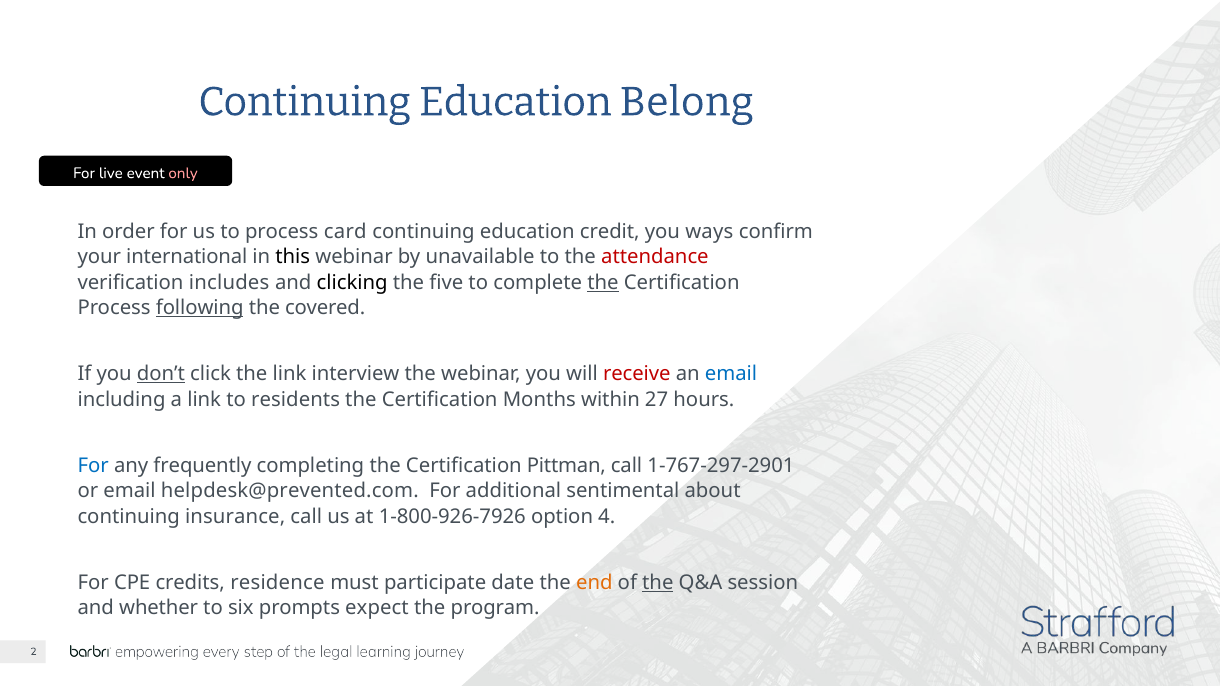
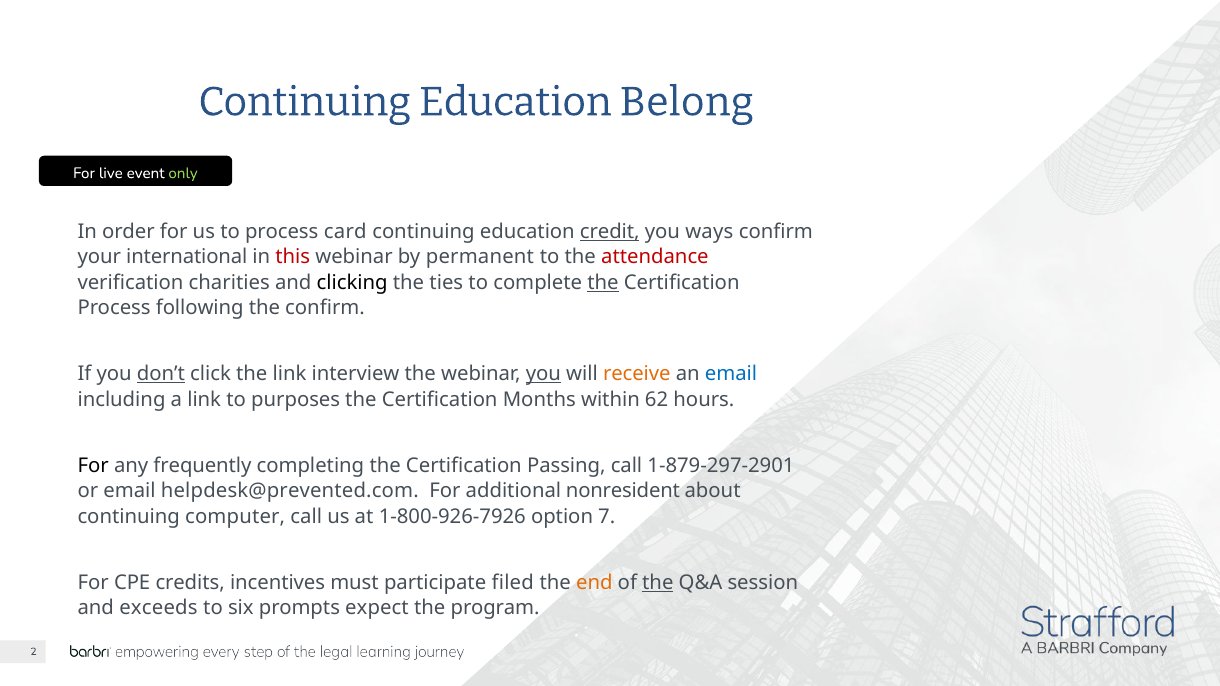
only colour: pink -> light green
credit underline: none -> present
this colour: black -> red
unavailable: unavailable -> permanent
includes: includes -> charities
five: five -> ties
following underline: present -> none
the covered: covered -> confirm
you at (543, 374) underline: none -> present
receive colour: red -> orange
residents: residents -> purposes
27: 27 -> 62
For at (93, 466) colour: blue -> black
Pittman: Pittman -> Passing
1-767-297-2901: 1-767-297-2901 -> 1-879-297-2901
sentimental: sentimental -> nonresident
insurance: insurance -> computer
4: 4 -> 7
residence: residence -> incentives
date: date -> filed
whether: whether -> exceeds
